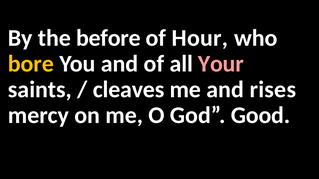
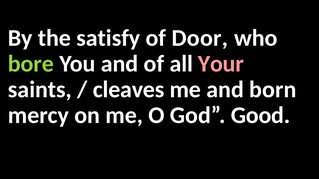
before: before -> satisfy
Hour: Hour -> Door
bore colour: yellow -> light green
rises: rises -> born
